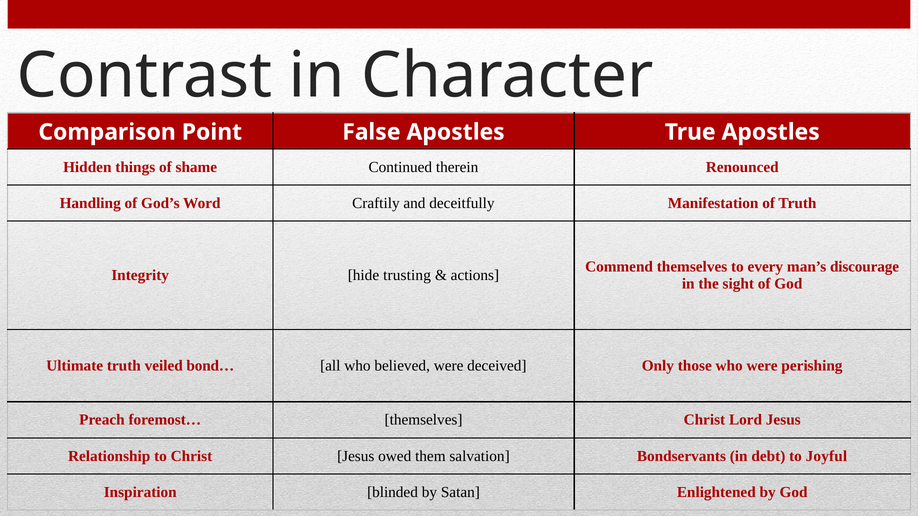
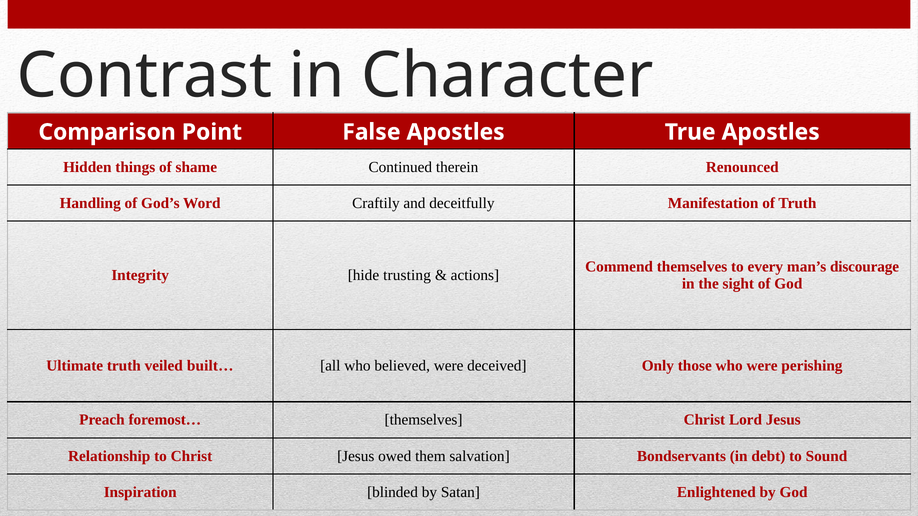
bond…: bond… -> built…
Joyful: Joyful -> Sound
